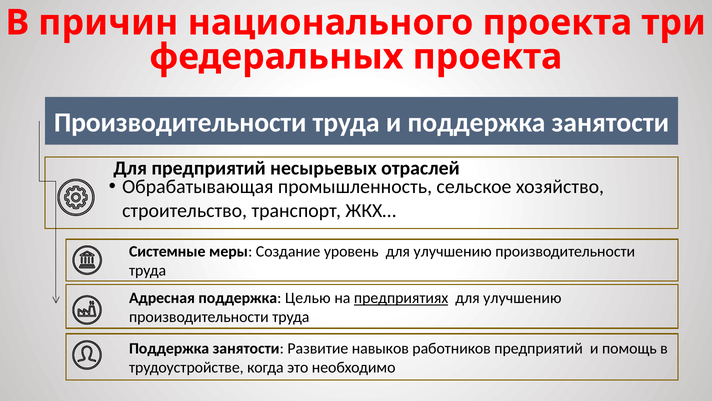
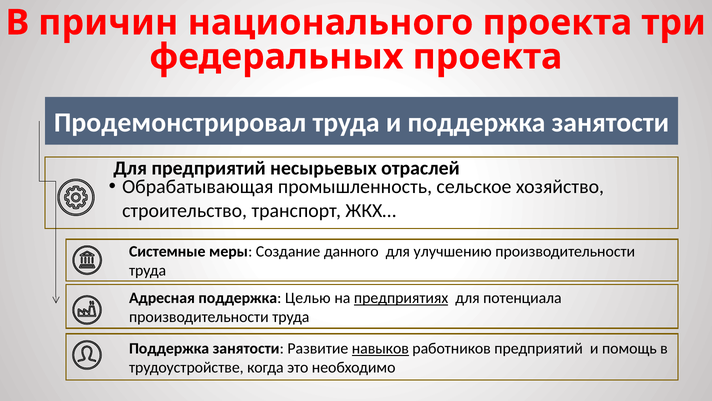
Производительности at (180, 123): Производительности -> Продемонстрировал
уровень: уровень -> данного
улучшению at (522, 298): улучшению -> потенциала
навыков underline: none -> present
